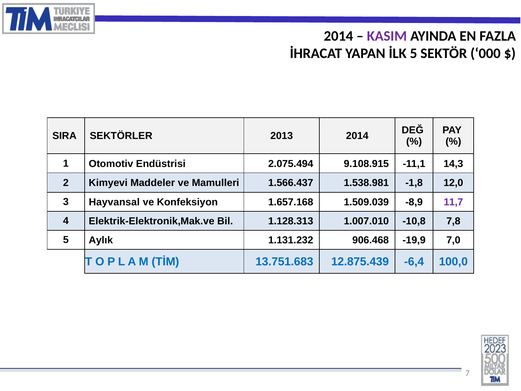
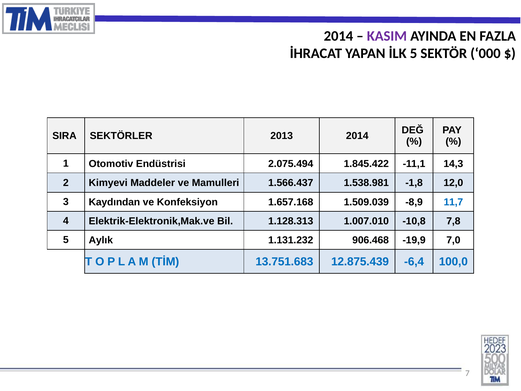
9.108.915: 9.108.915 -> 1.845.422
Hayvansal: Hayvansal -> Kaydından
11,7 colour: purple -> blue
